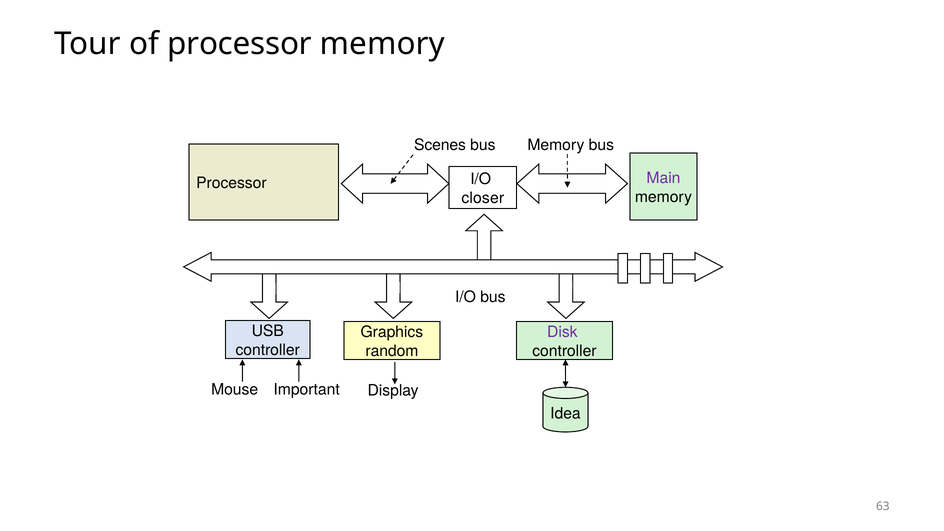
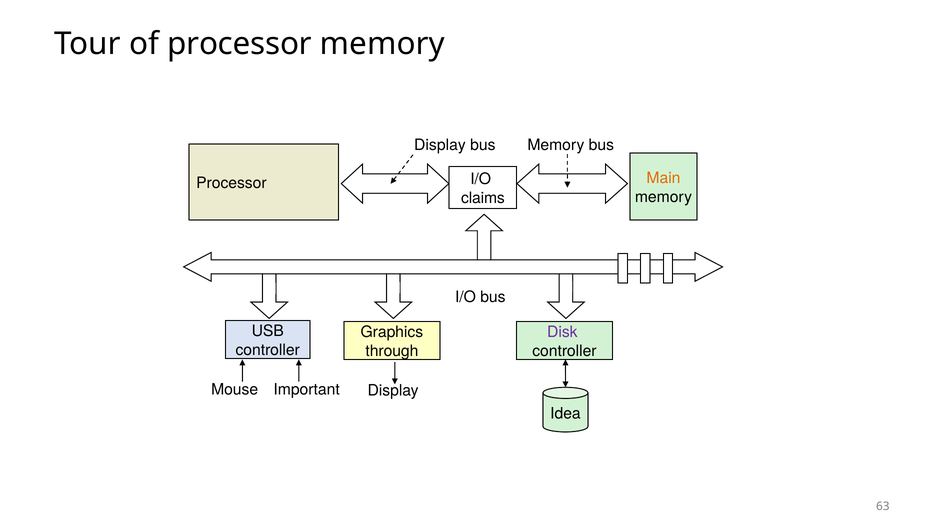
Scenes at (440, 145): Scenes -> Display
Main colour: purple -> orange
closer: closer -> claims
random: random -> through
